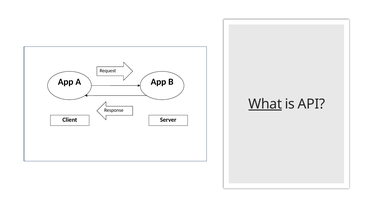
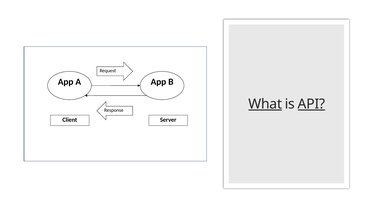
API underline: none -> present
